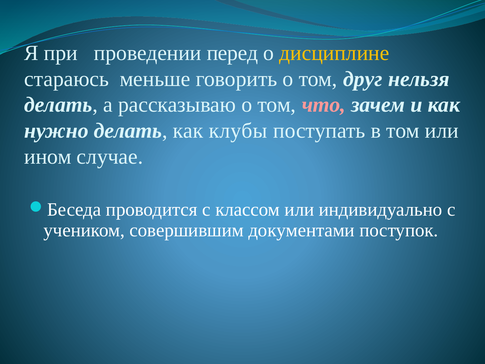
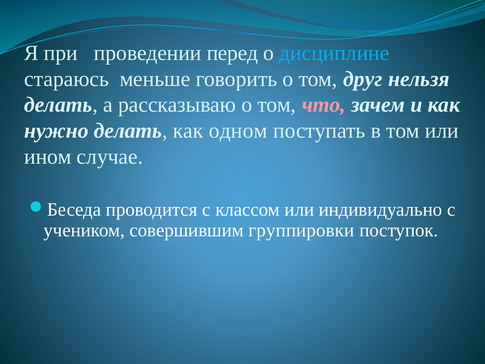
дисциплине colour: yellow -> light blue
клубы: клубы -> одном
документами: документами -> группировки
